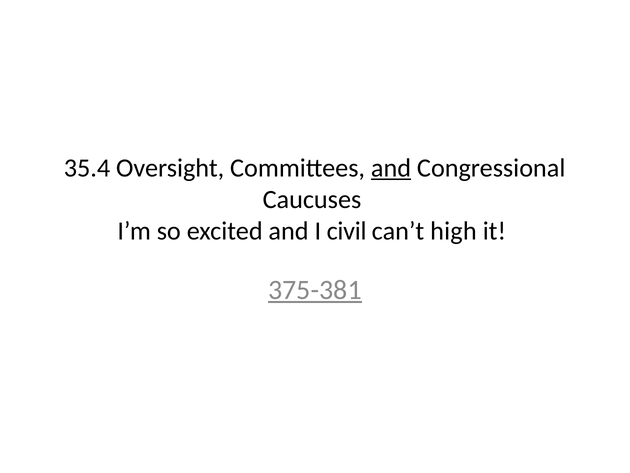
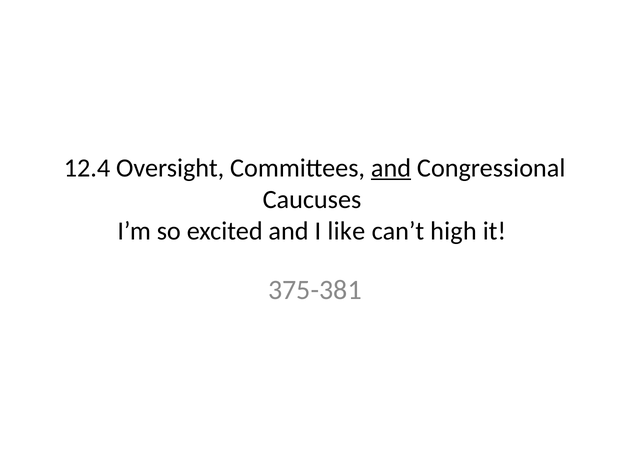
35.4: 35.4 -> 12.4
civil: civil -> like
375-381 underline: present -> none
